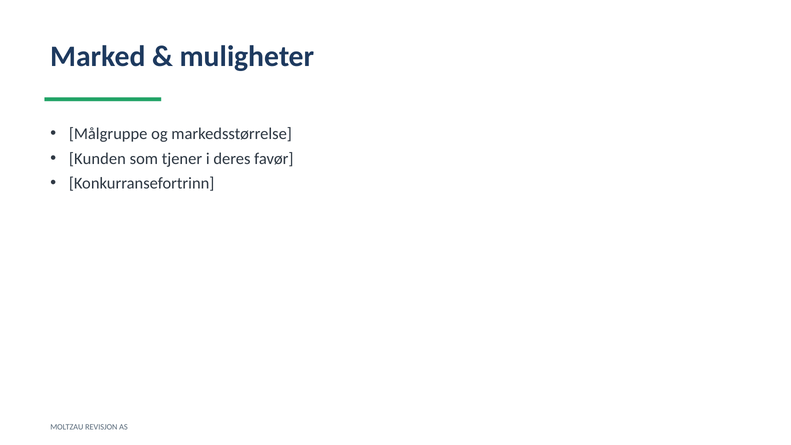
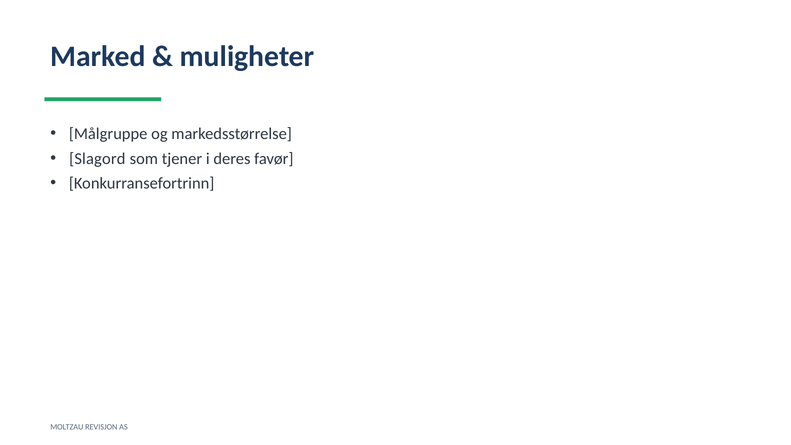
Kunden: Kunden -> Slagord
